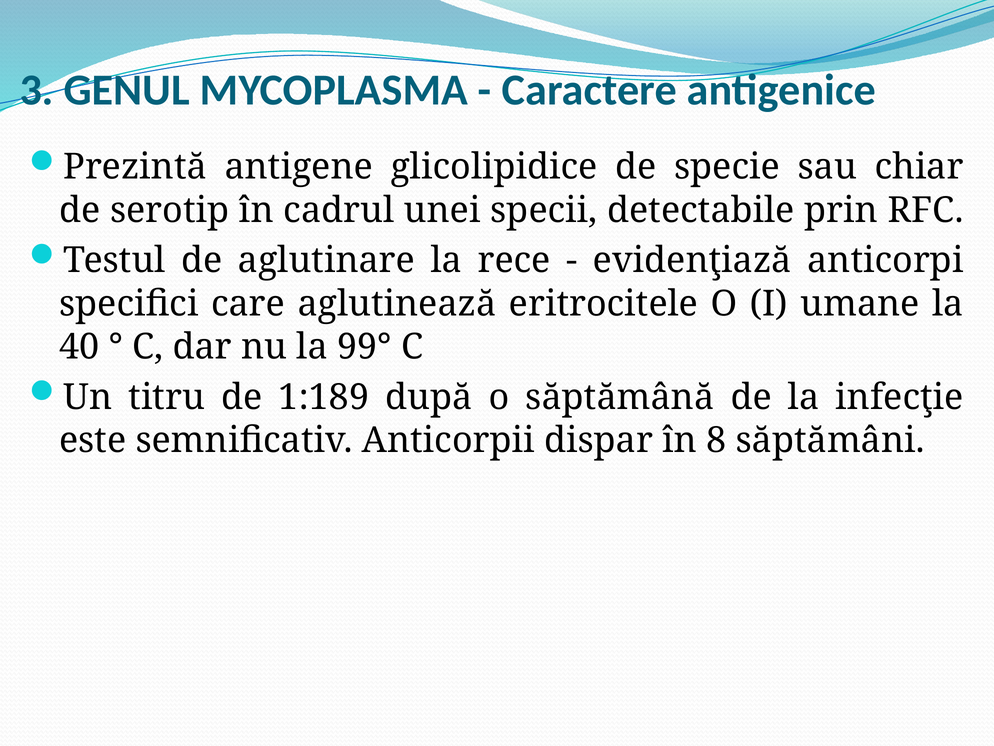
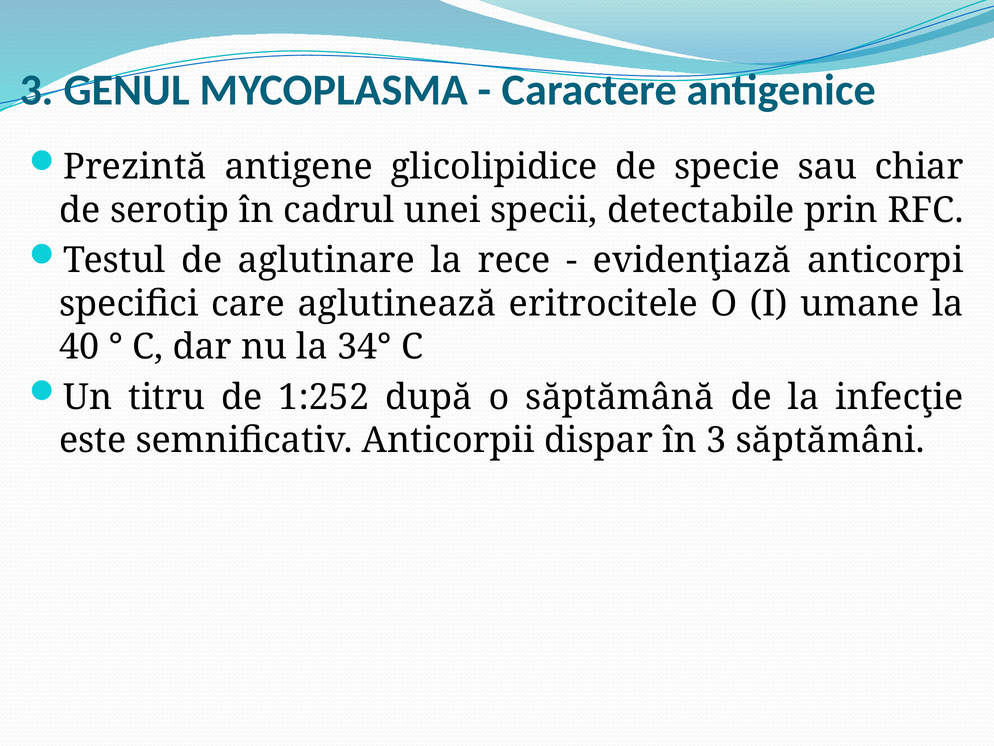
99°: 99° -> 34°
1:189: 1:189 -> 1:252
în 8: 8 -> 3
